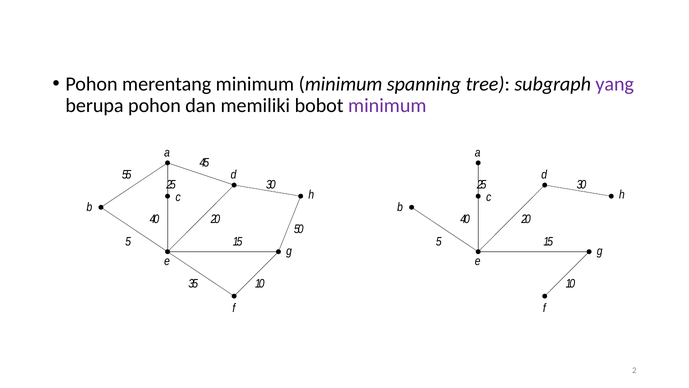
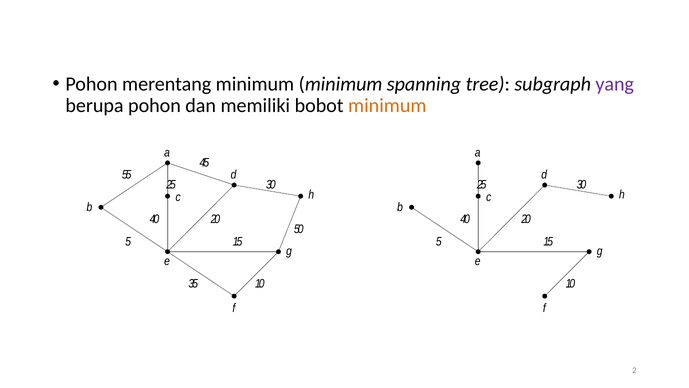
minimum at (387, 105) colour: purple -> orange
